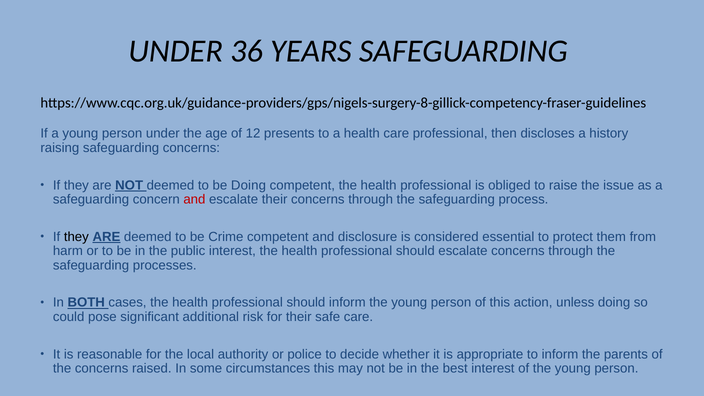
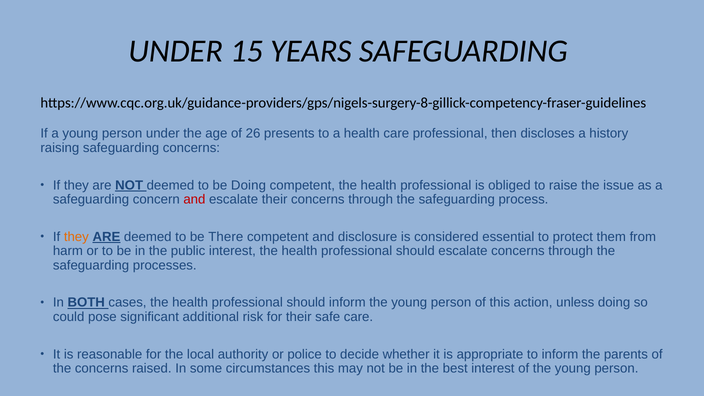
36: 36 -> 15
12: 12 -> 26
they at (76, 237) colour: black -> orange
Crime: Crime -> There
